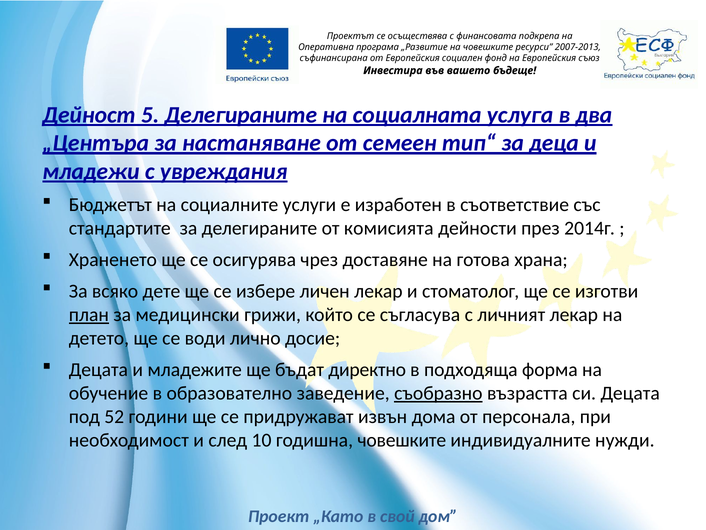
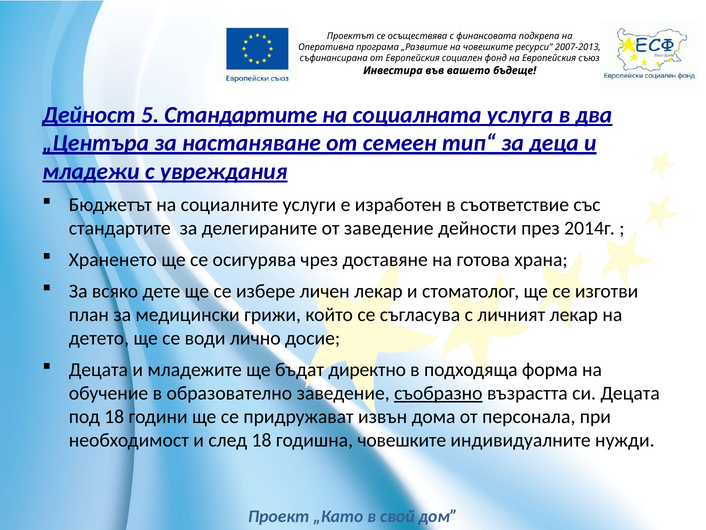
5 Делегираните: Делегираните -> Стандартите
от комисията: комисията -> заведение
план underline: present -> none
под 52: 52 -> 18
след 10: 10 -> 18
